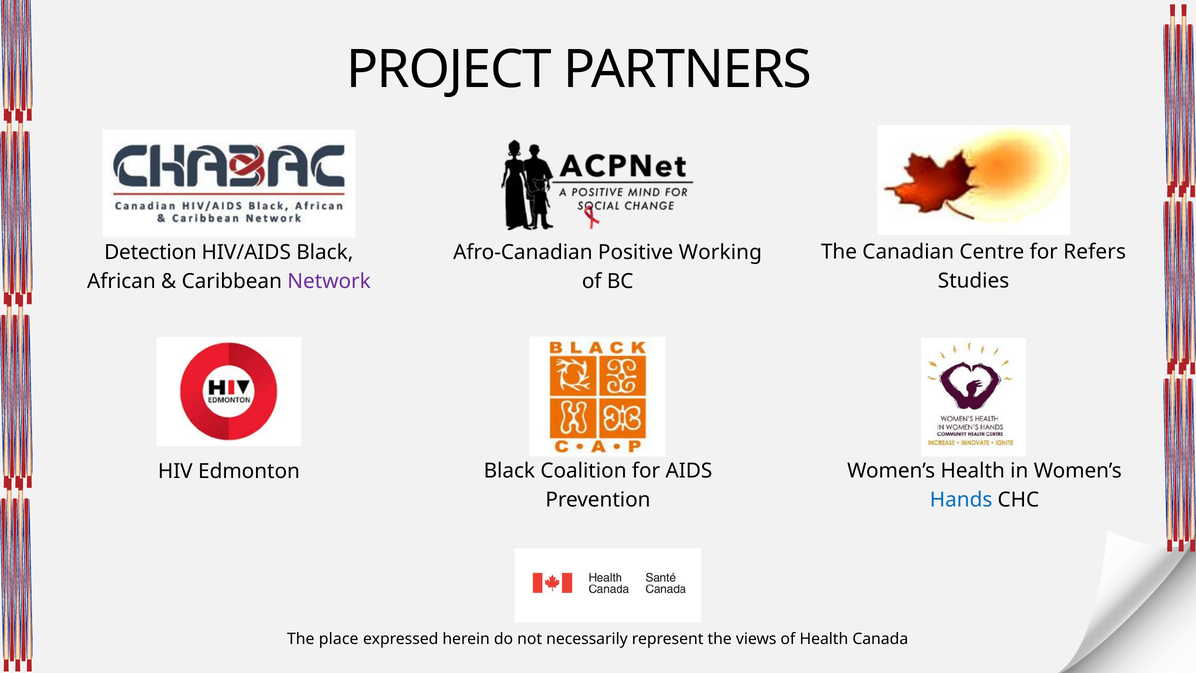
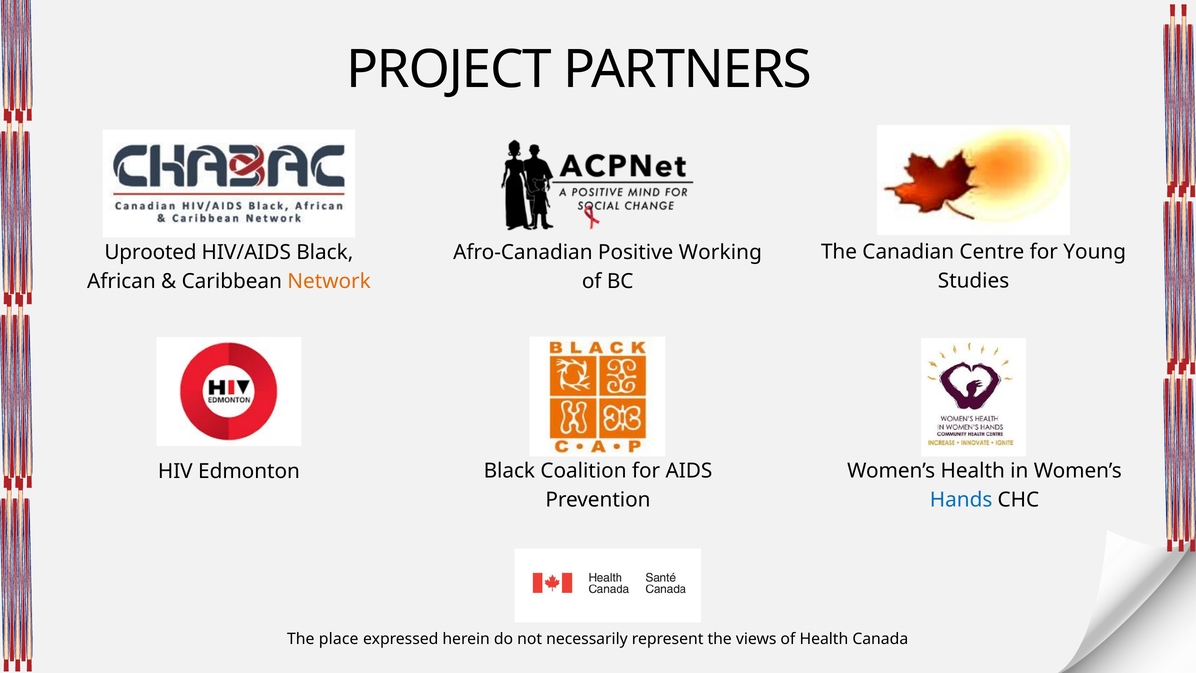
Refers: Refers -> Young
Detection: Detection -> Uprooted
Network colour: purple -> orange
